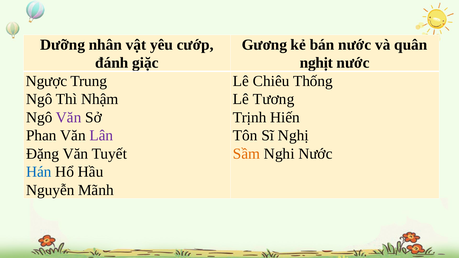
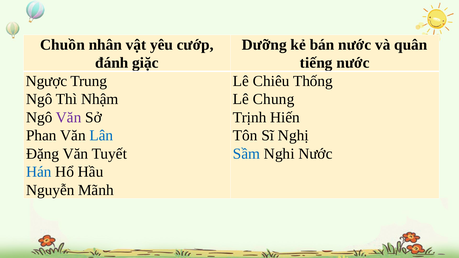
Dưỡng: Dưỡng -> Chuồn
Gương: Gương -> Dưỡng
nghịt: nghịt -> tiếng
Tương: Tương -> Chung
Lân colour: purple -> blue
Sầm colour: orange -> blue
